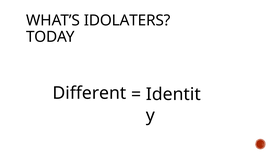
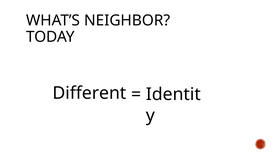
IDOLATERS: IDOLATERS -> NEIGHBOR
